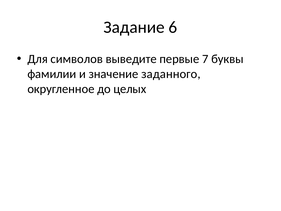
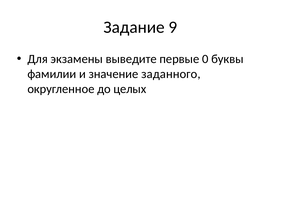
6: 6 -> 9
символов: символов -> экзамены
7: 7 -> 0
